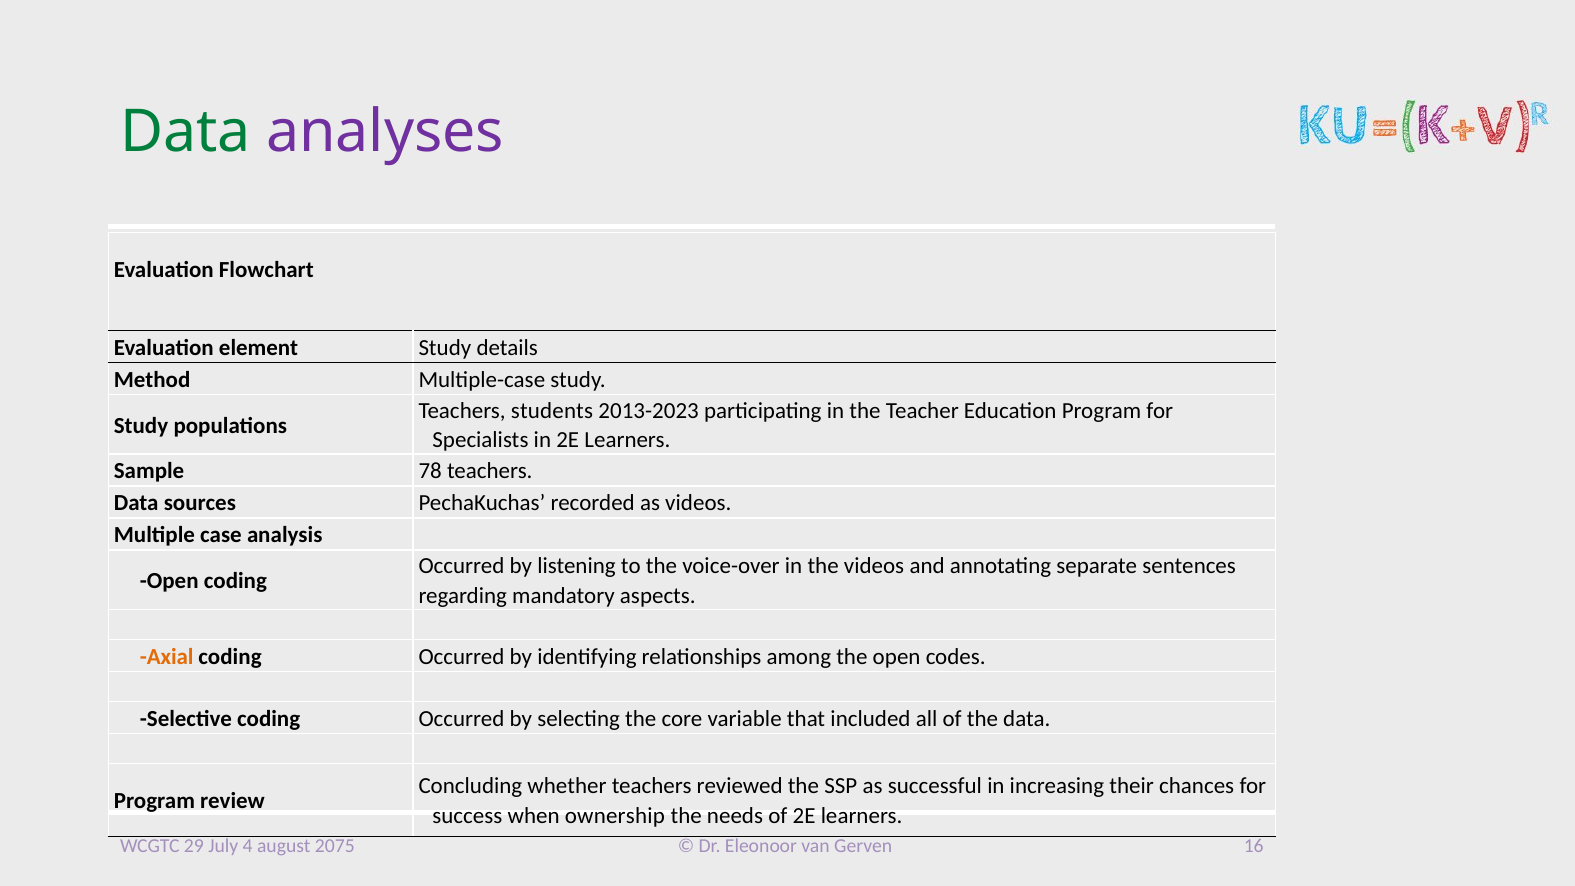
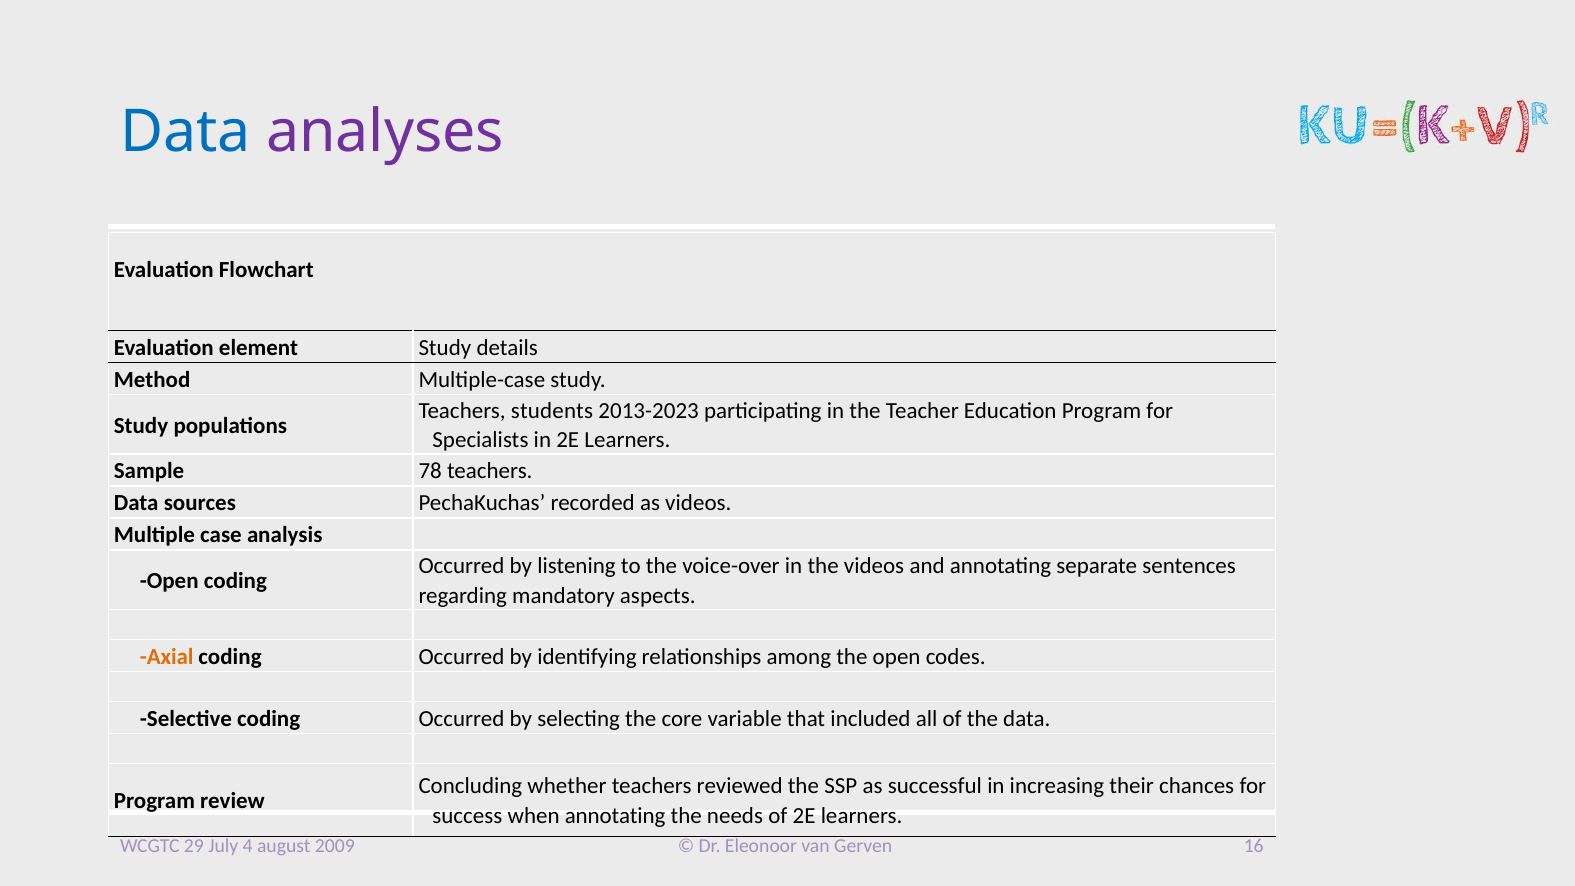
Data at (185, 132) colour: green -> blue
when ownership: ownership -> annotating
2075: 2075 -> 2009
